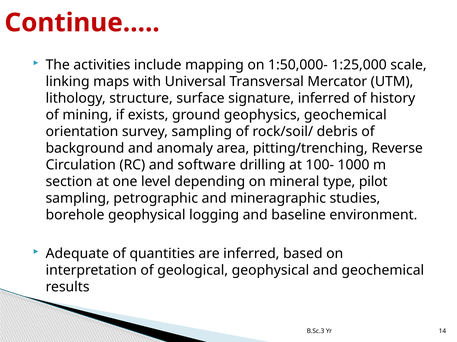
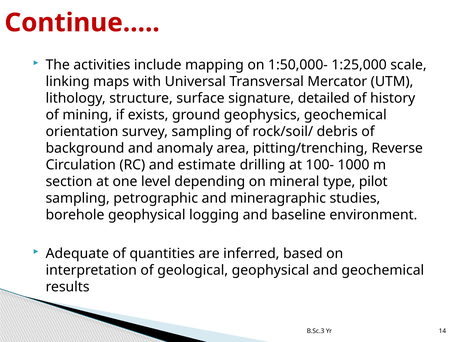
signature inferred: inferred -> detailed
software: software -> estimate
